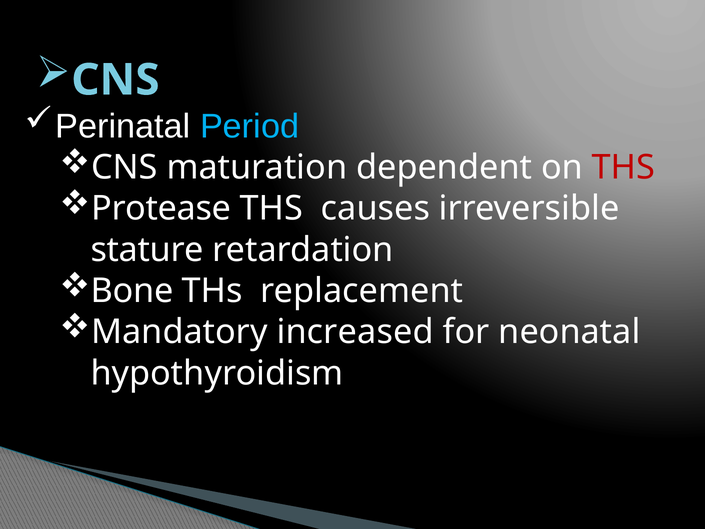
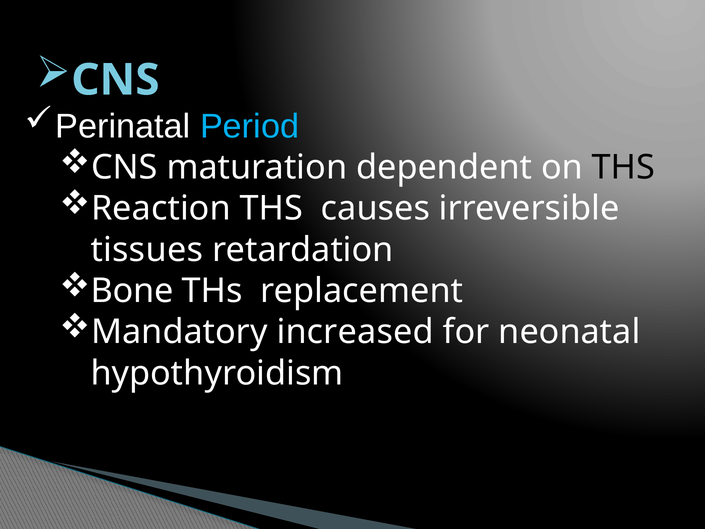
THS at (624, 167) colour: red -> black
Protease: Protease -> Reaction
stature: stature -> tissues
